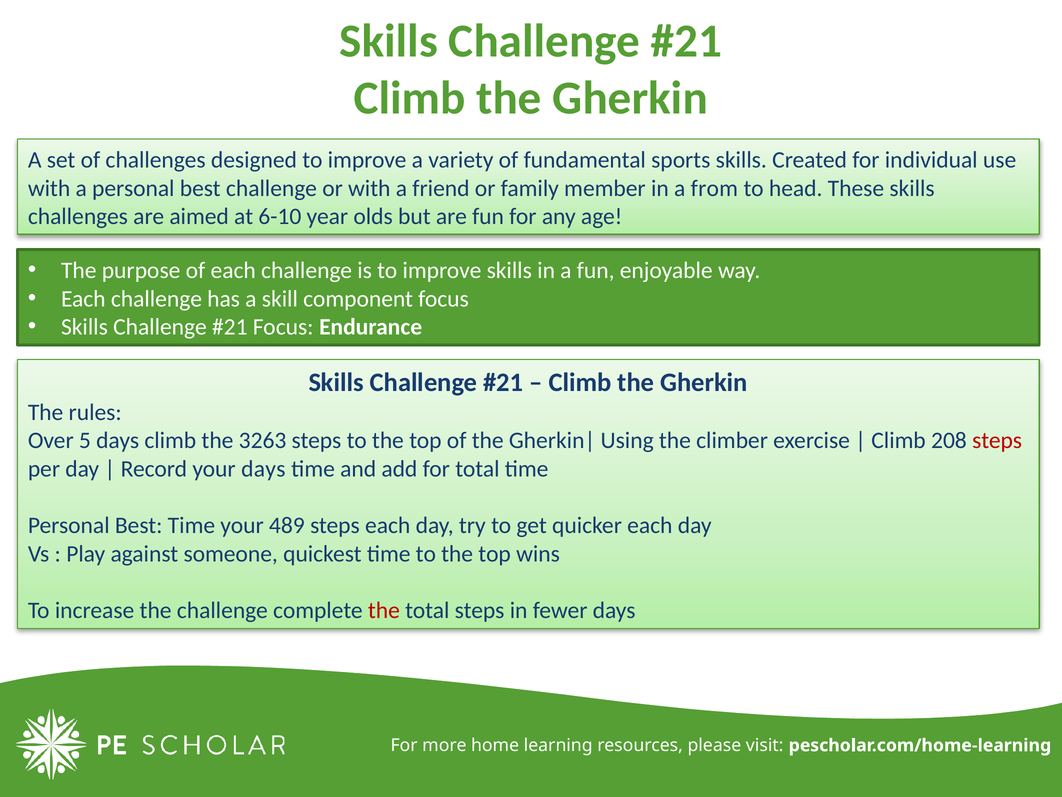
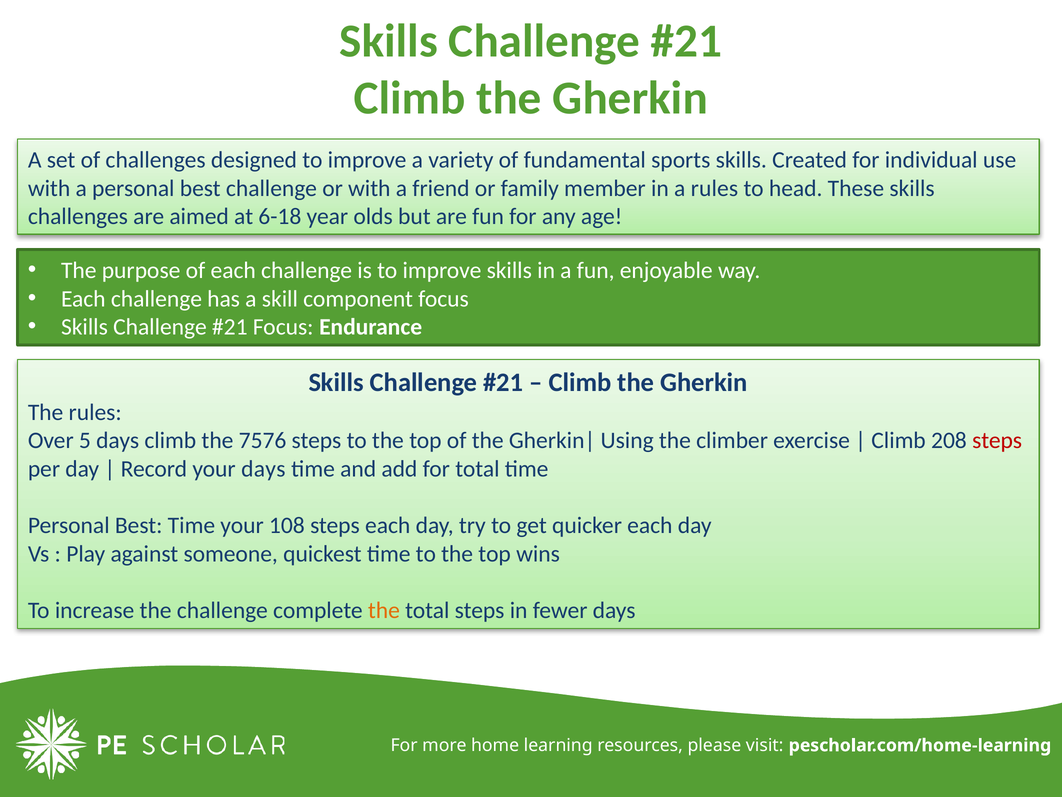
a from: from -> rules
6-10: 6-10 -> 6-18
3263: 3263 -> 7576
489: 489 -> 108
the at (384, 610) colour: red -> orange
